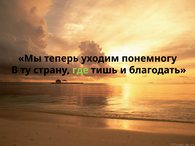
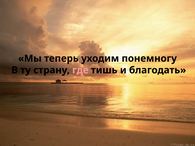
где colour: light green -> pink
